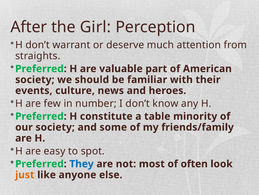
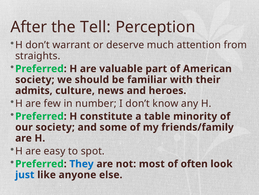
Girl: Girl -> Tell
events: events -> admits
just colour: orange -> blue
